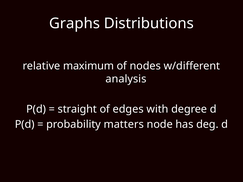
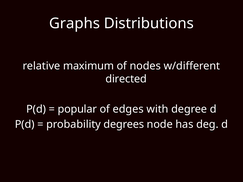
analysis: analysis -> directed
straight: straight -> popular
matters: matters -> degrees
